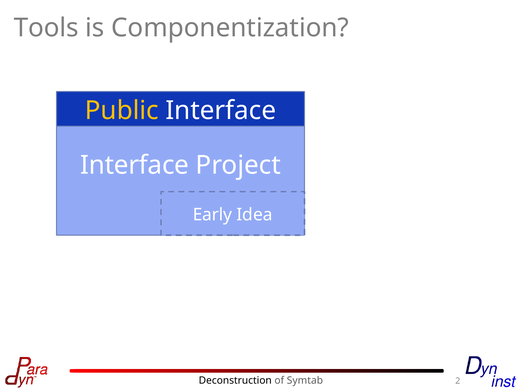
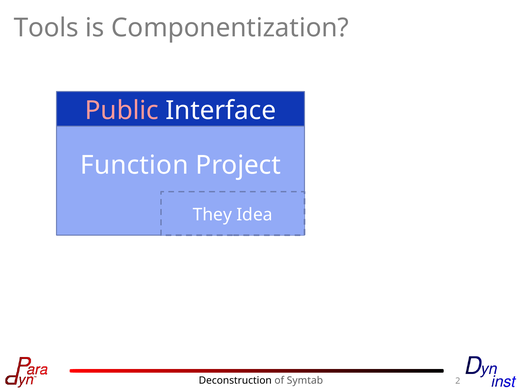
Public colour: yellow -> pink
Interface at (135, 165): Interface -> Function
Early: Early -> They
